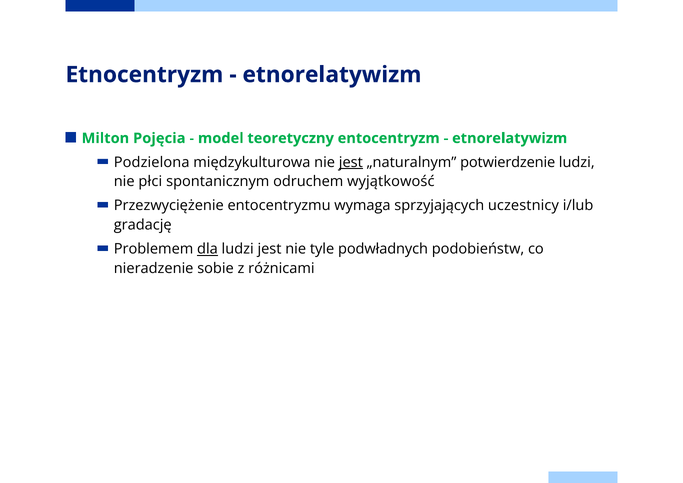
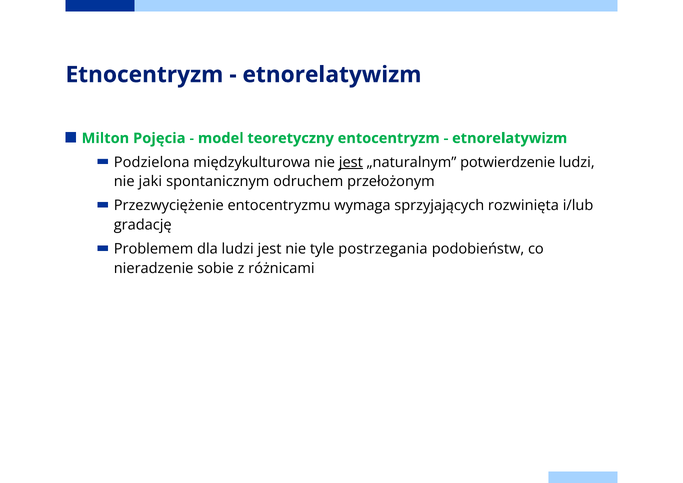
płci: płci -> jaki
wyjątkowość: wyjątkowość -> przełożonym
uczestnicy: uczestnicy -> rozwinięta
dla underline: present -> none
podwładnych: podwładnych -> postrzegania
